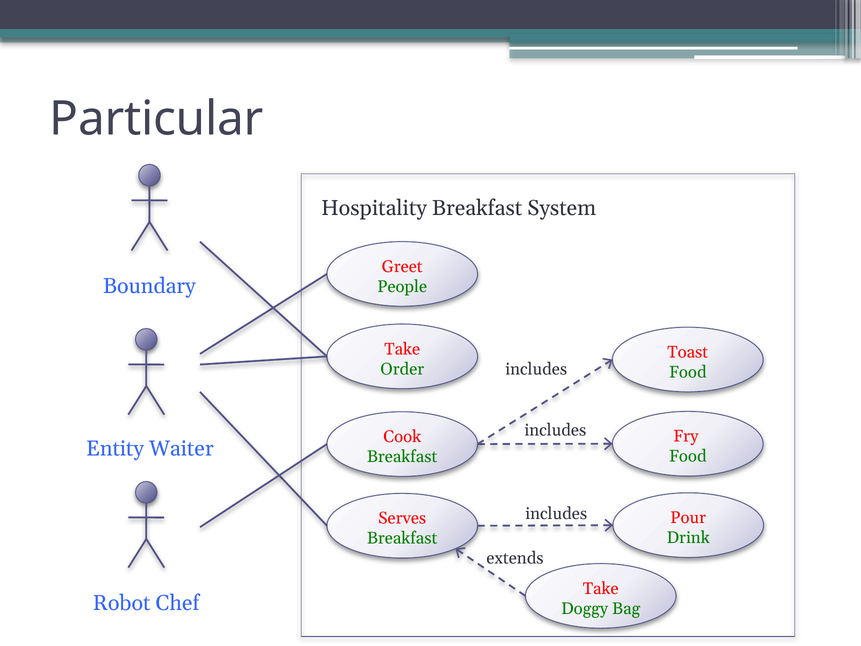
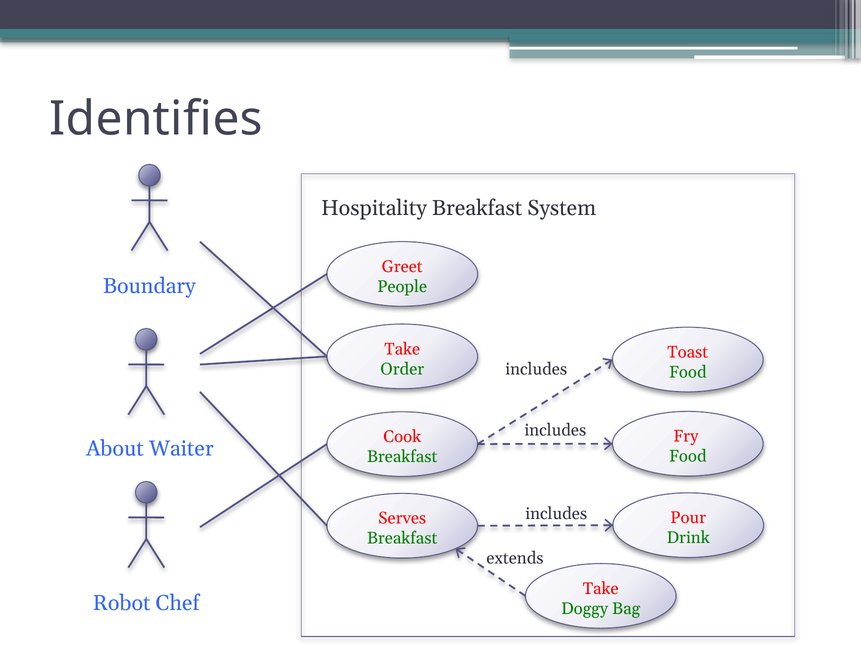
Particular: Particular -> Identifies
Entity: Entity -> About
